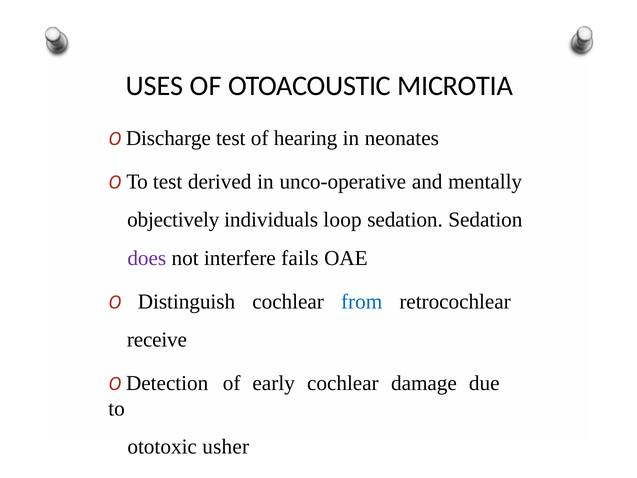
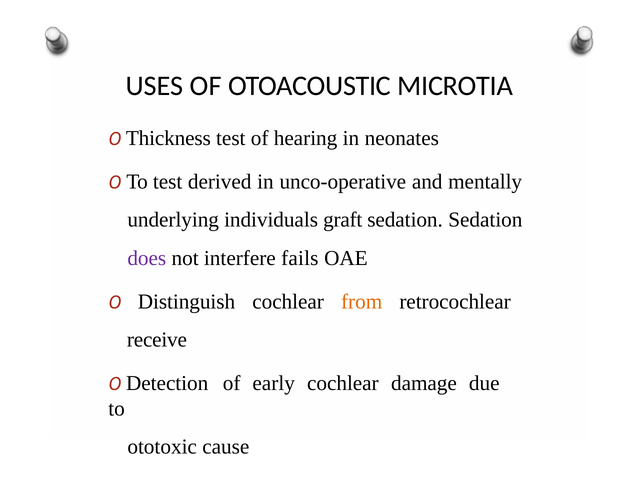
Discharge: Discharge -> Thickness
objectively: objectively -> underlying
loop: loop -> graft
from colour: blue -> orange
usher: usher -> cause
